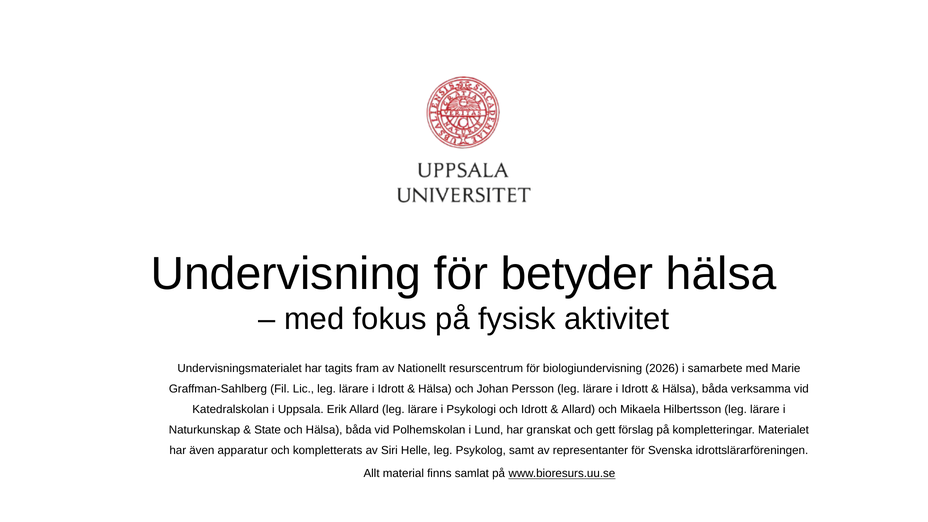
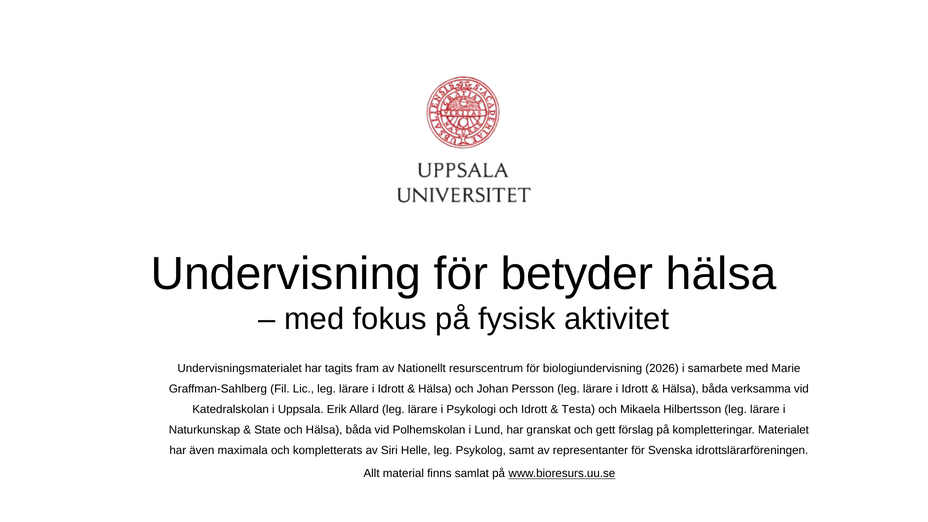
Allard at (578, 409): Allard -> Testa
apparatur: apparatur -> maximala
